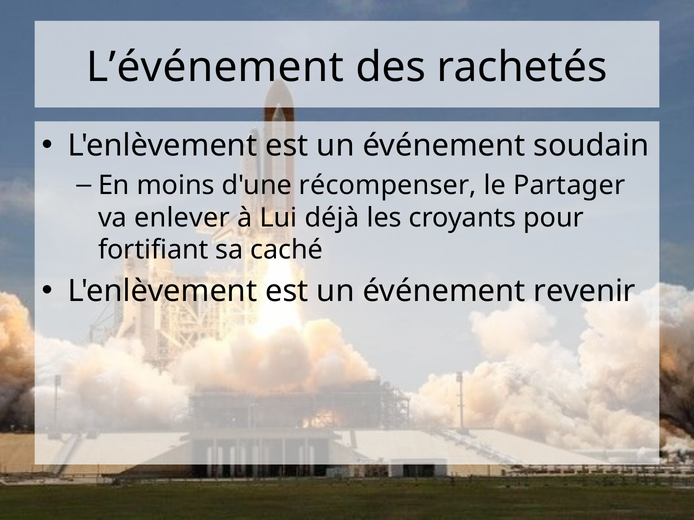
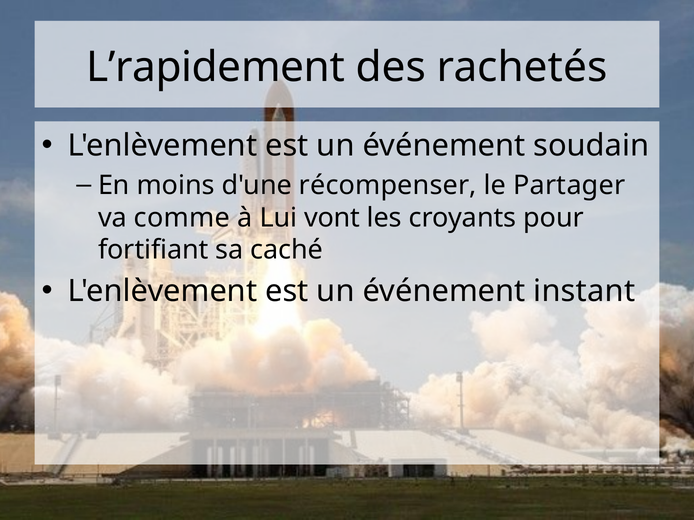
L’événement: L’événement -> L’rapidement
enlever: enlever -> comme
déjà: déjà -> vont
revenir: revenir -> instant
